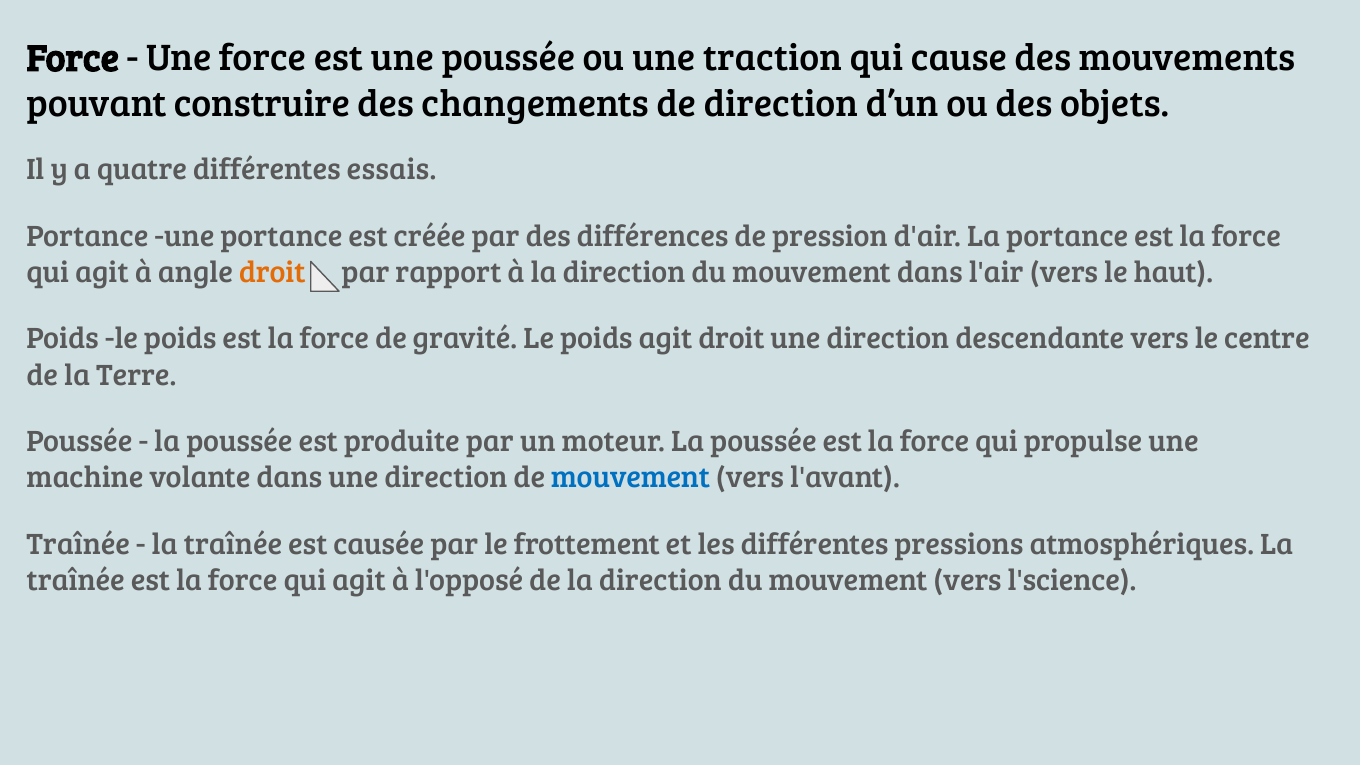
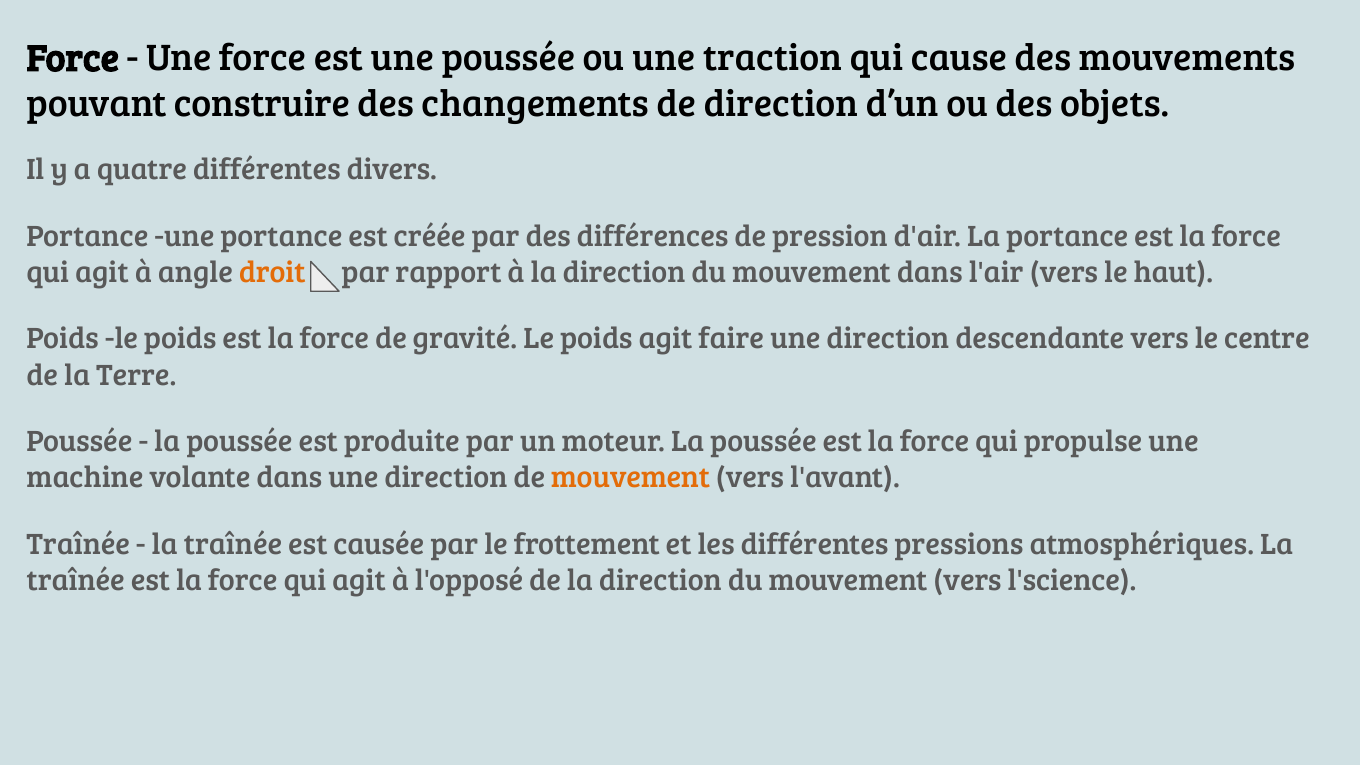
essais: essais -> divers
agit droit: droit -> faire
mouvement at (630, 478) colour: blue -> orange
